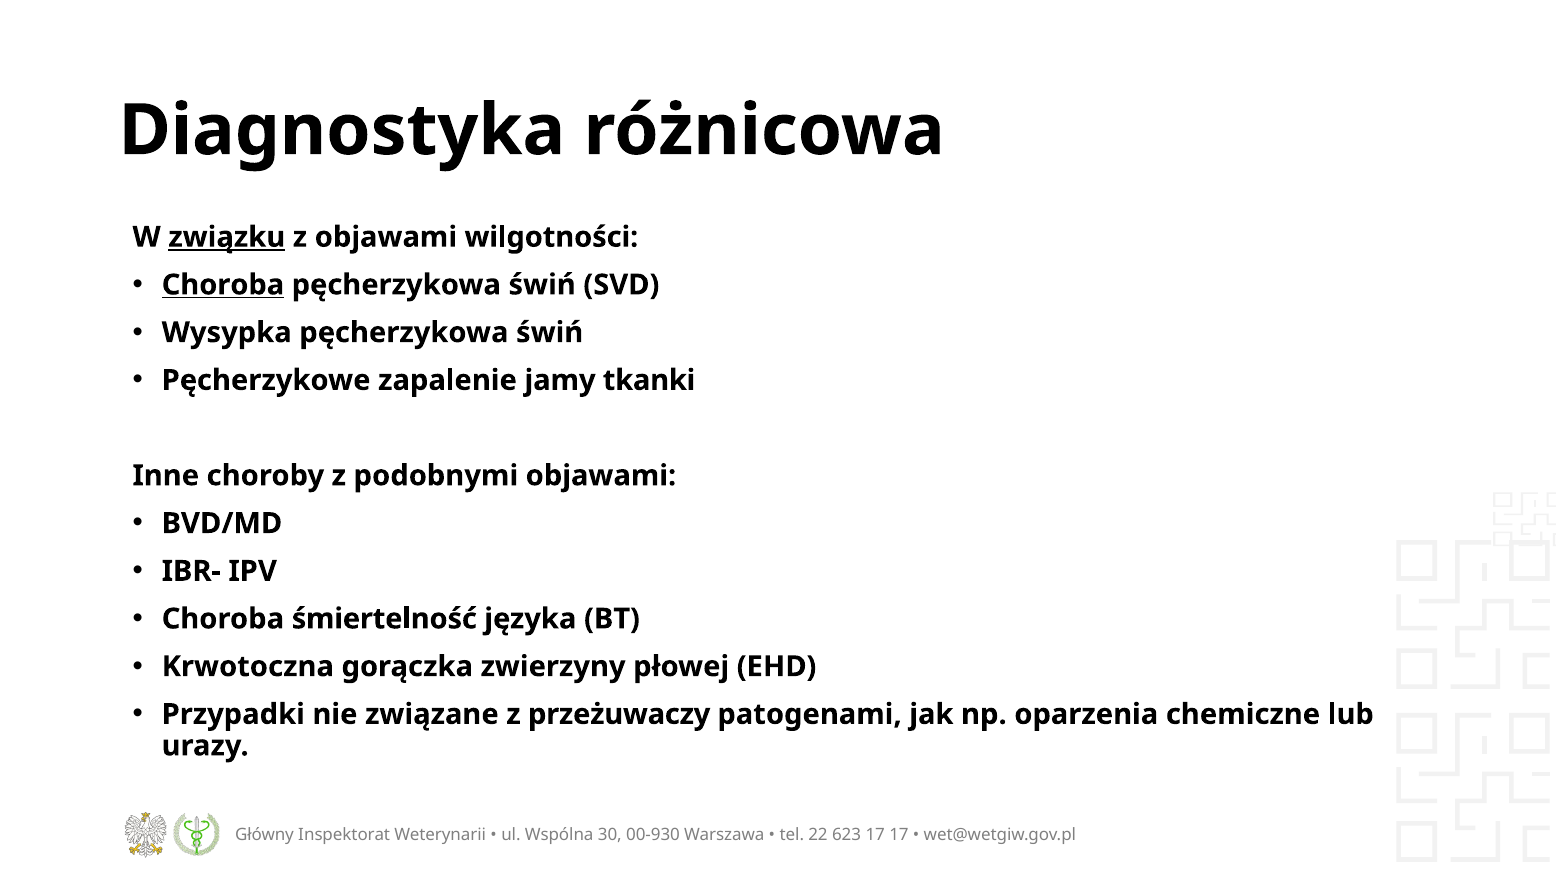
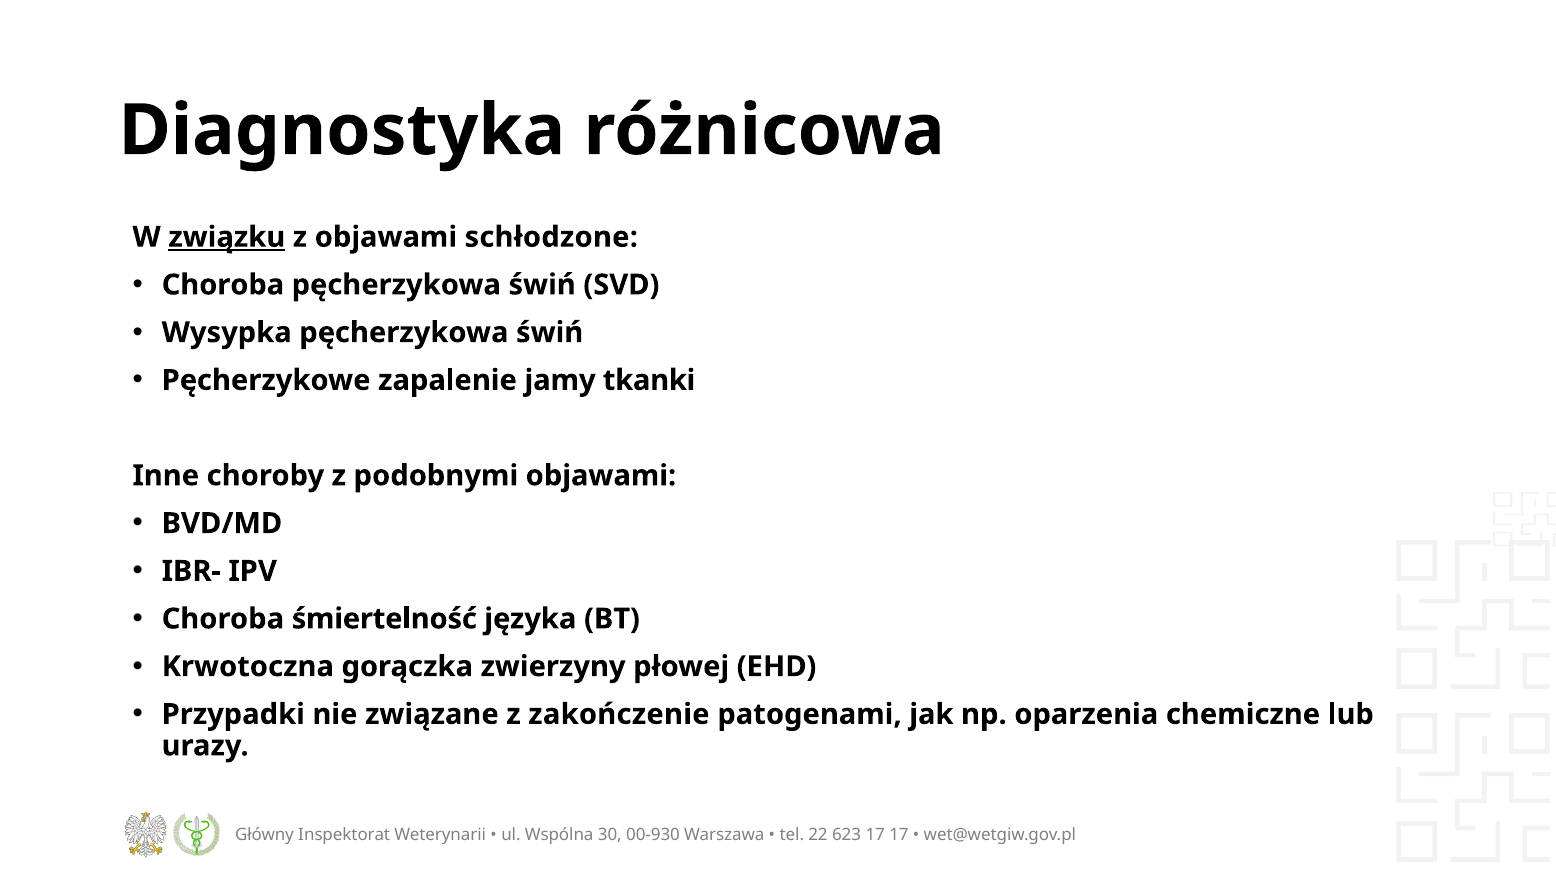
wilgotności: wilgotności -> schłodzone
Choroba at (223, 285) underline: present -> none
przeżuwaczy: przeżuwaczy -> zakończenie
